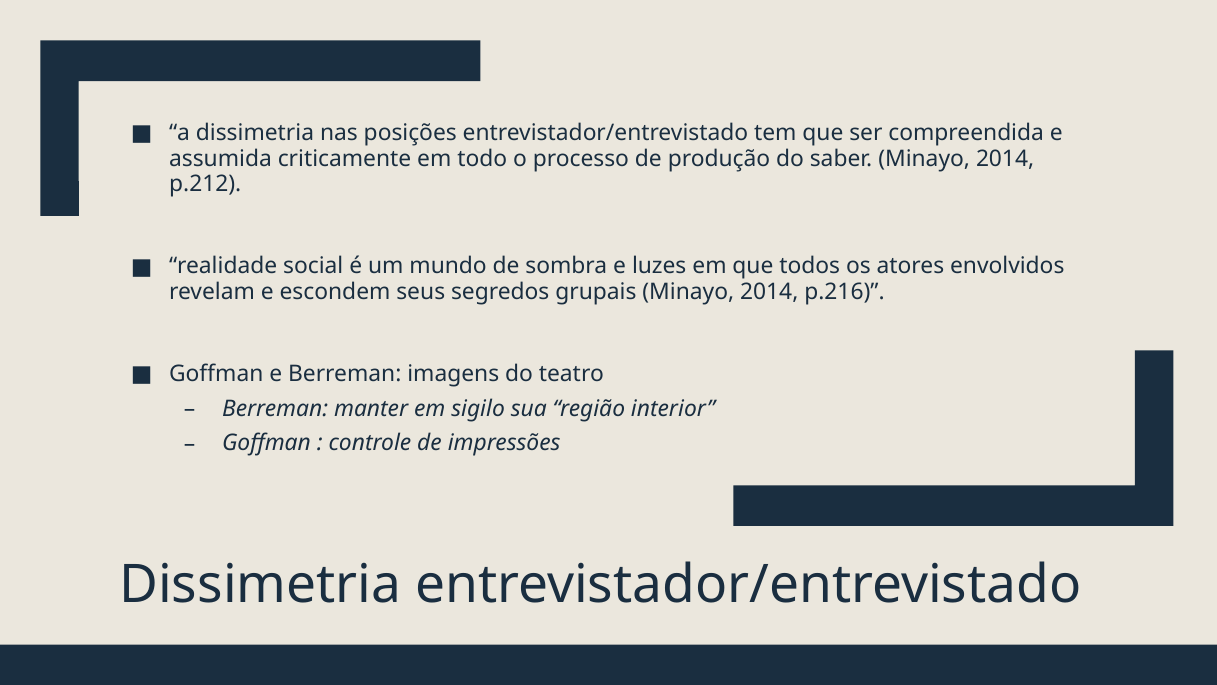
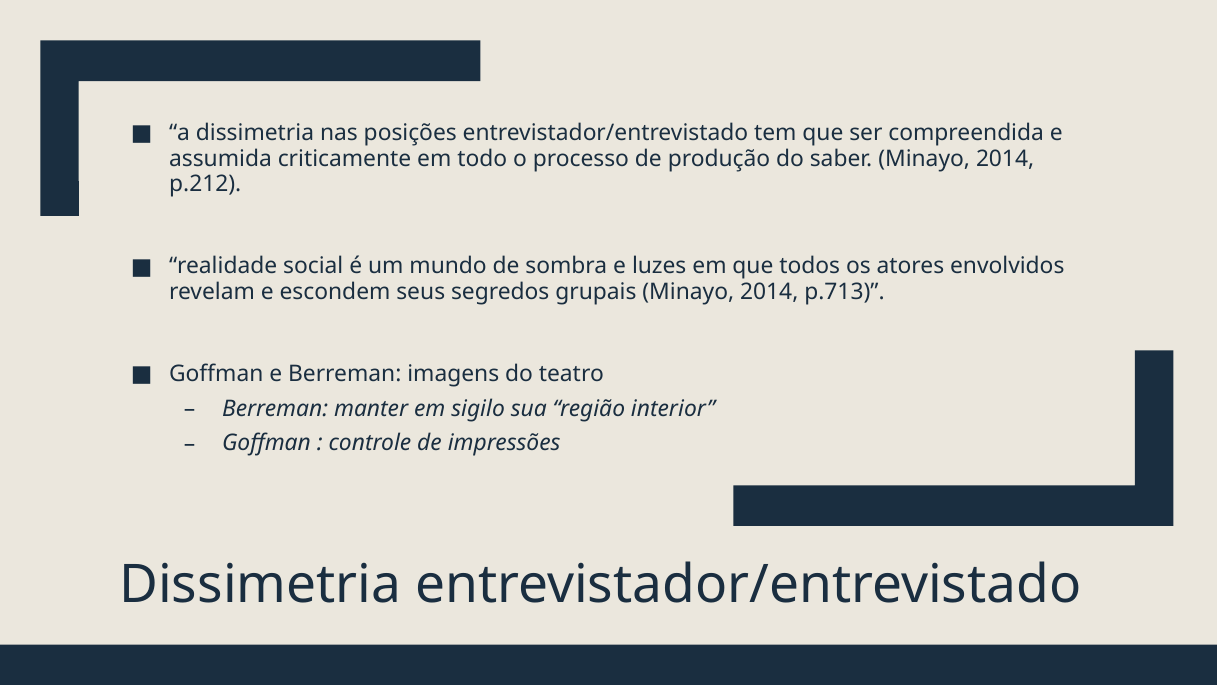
p.216: p.216 -> p.713
